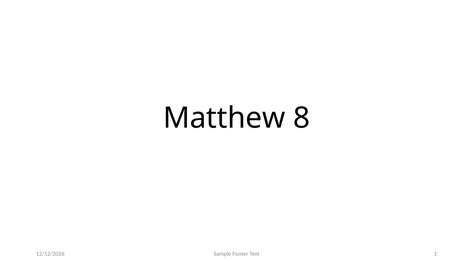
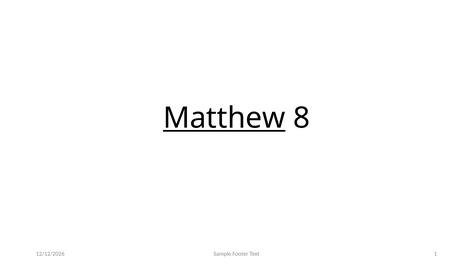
Matthew underline: none -> present
